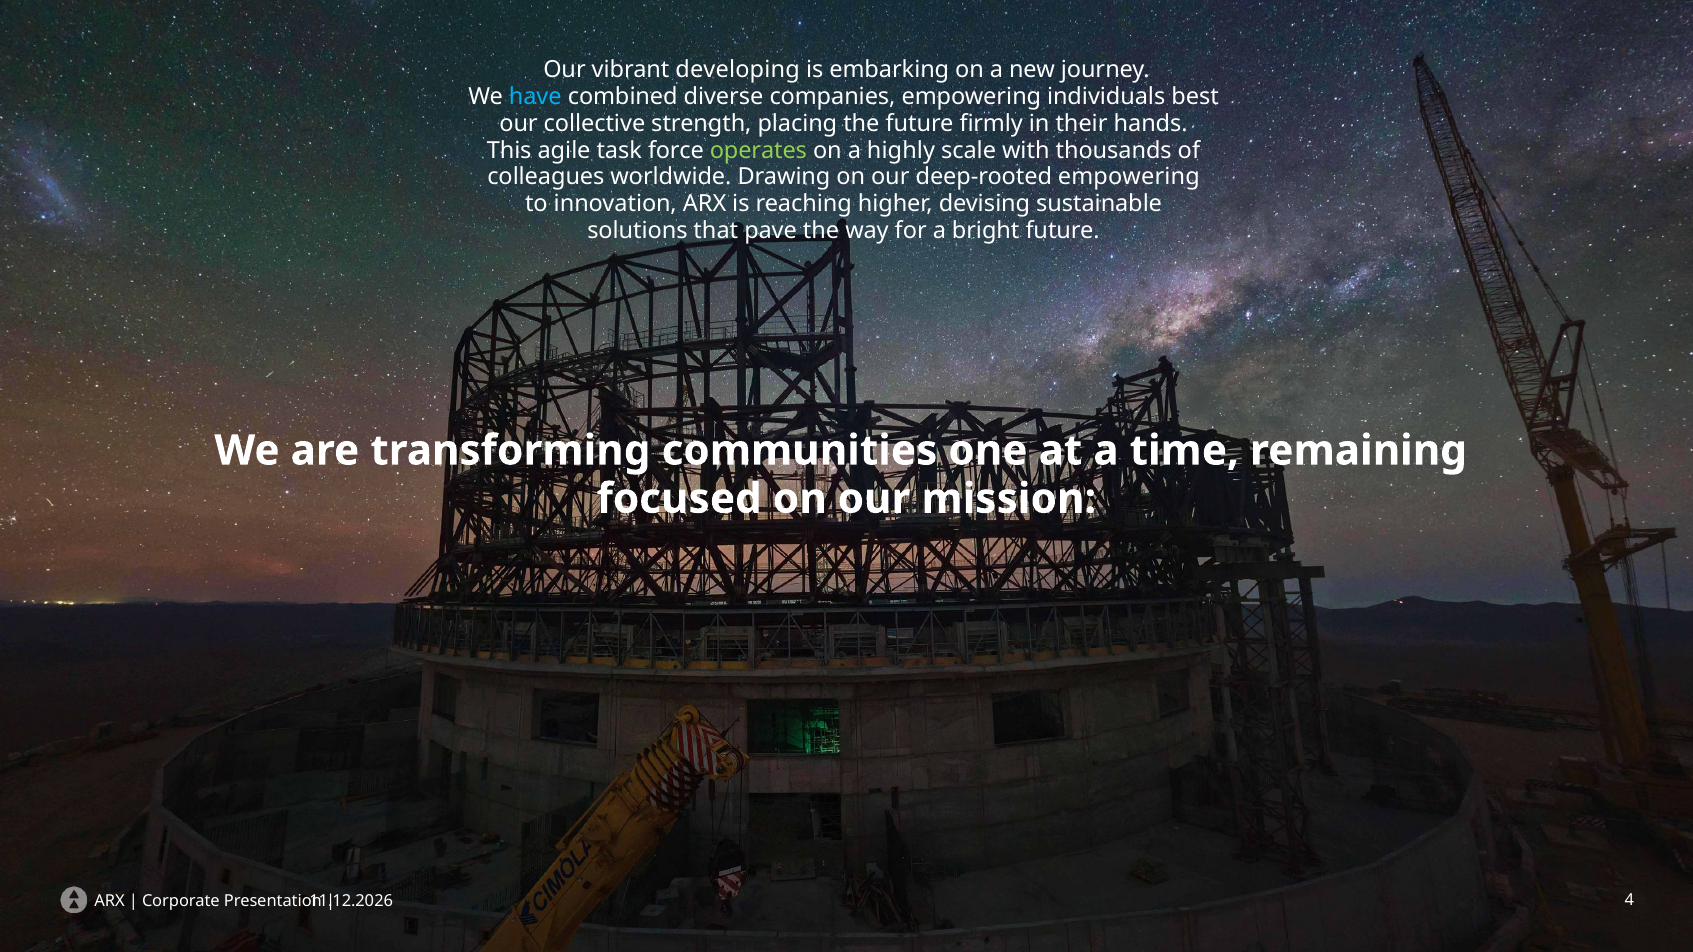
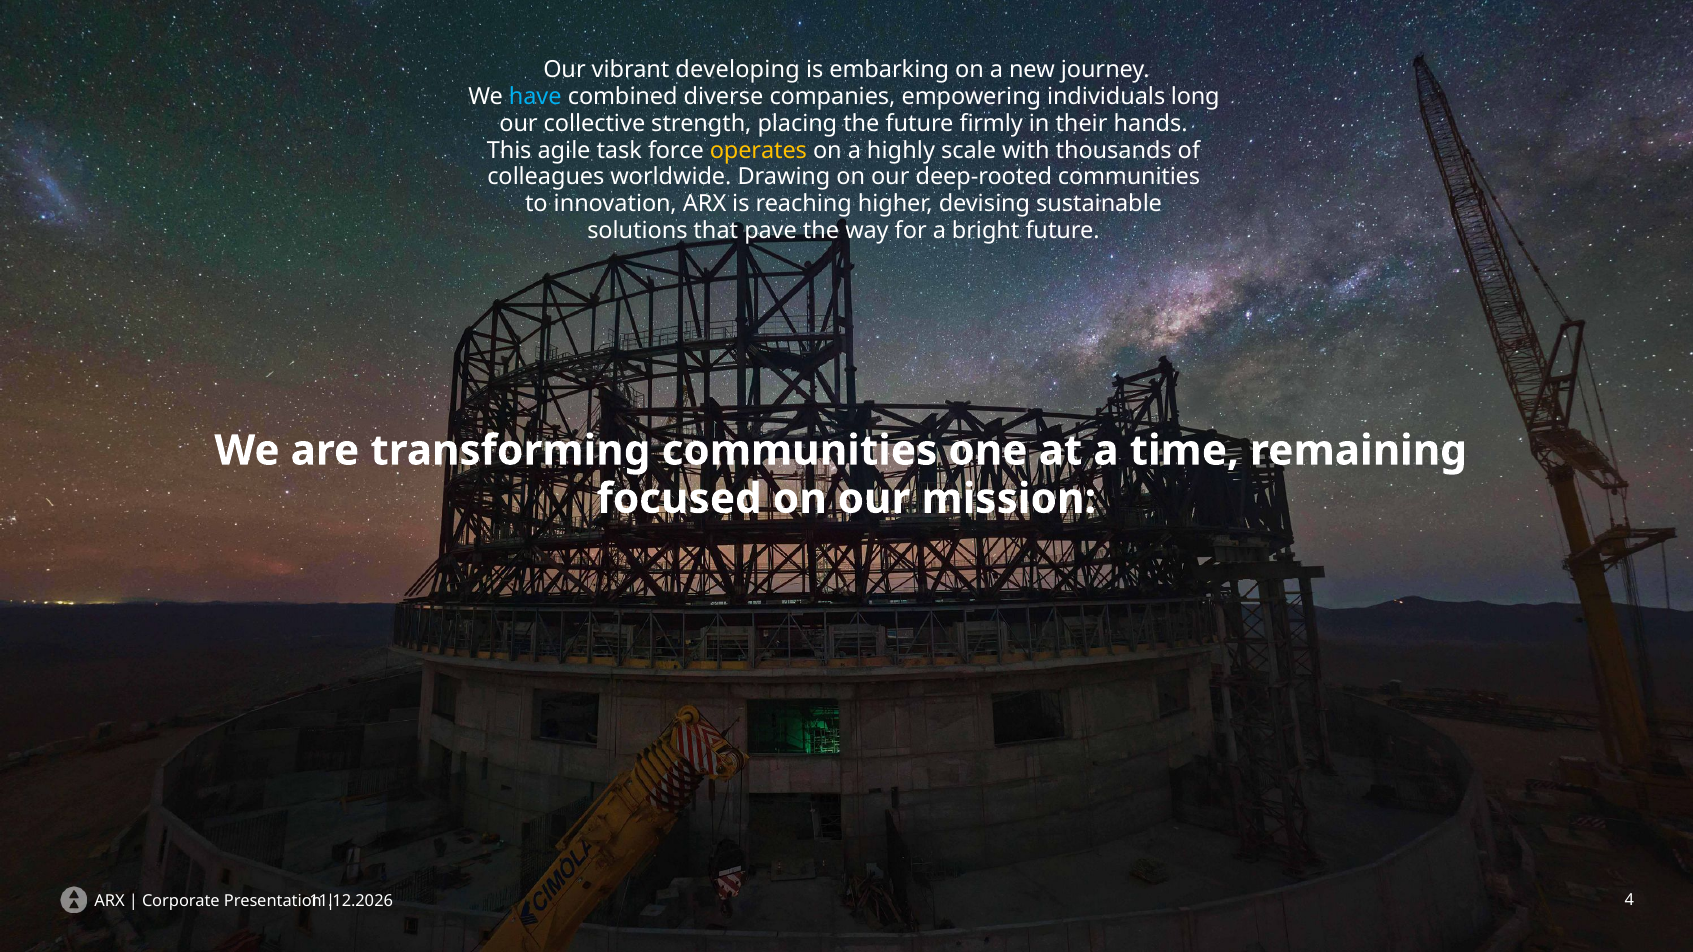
best: best -> long
operates colour: light green -> yellow
deep-rooted empowering: empowering -> communities
